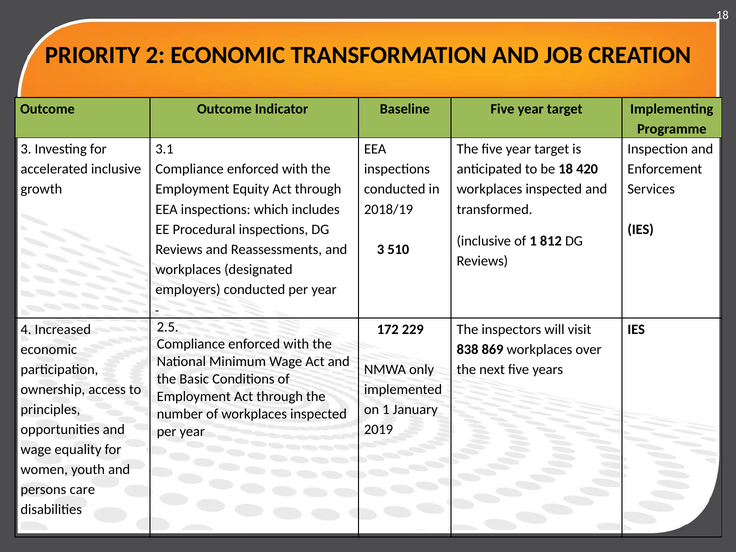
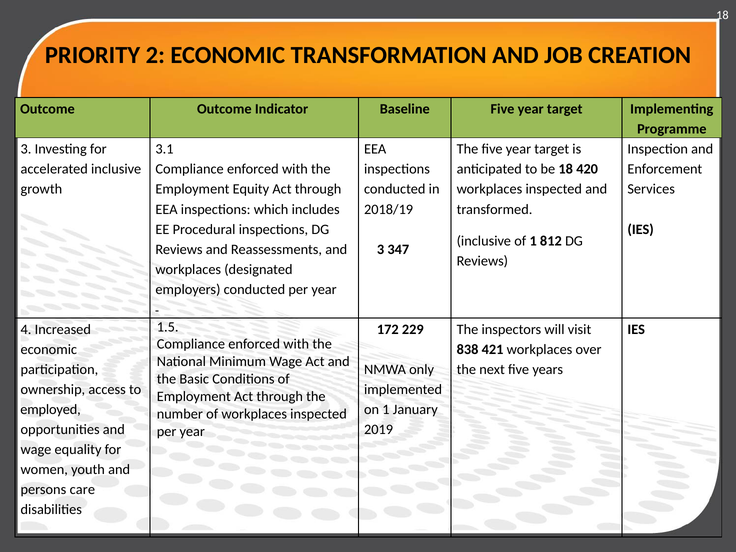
510: 510 -> 347
2.5: 2.5 -> 1.5
869: 869 -> 421
principles: principles -> employed
